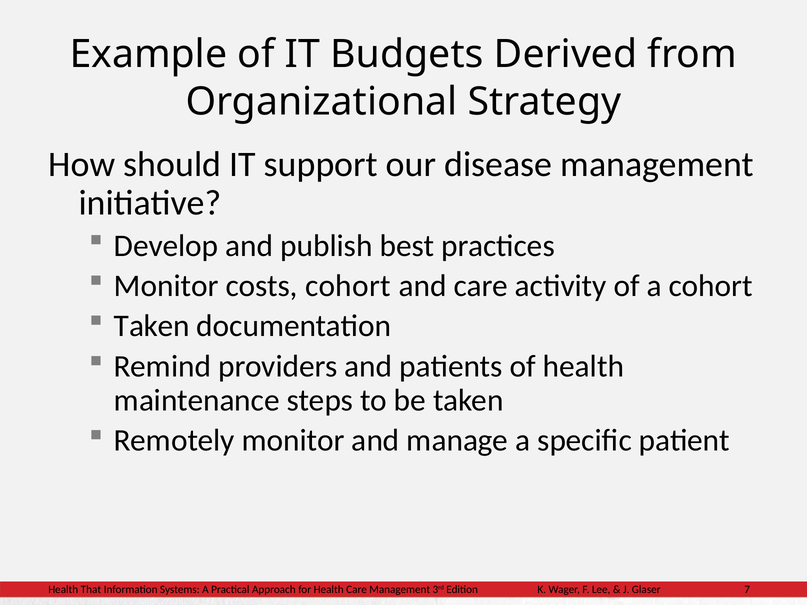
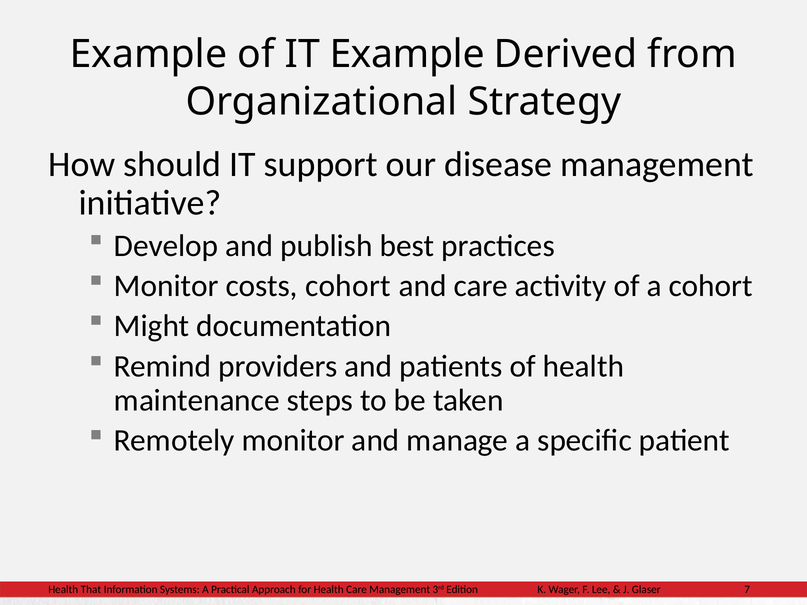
IT Budgets: Budgets -> Example
Taken at (152, 326): Taken -> Might
